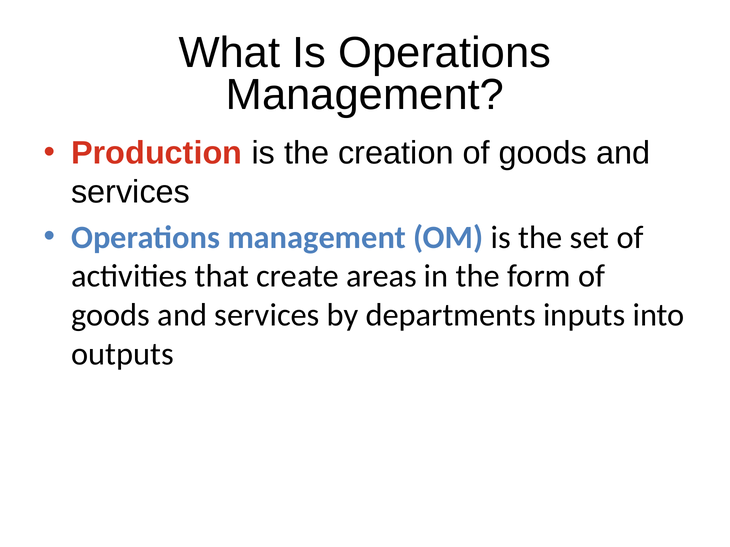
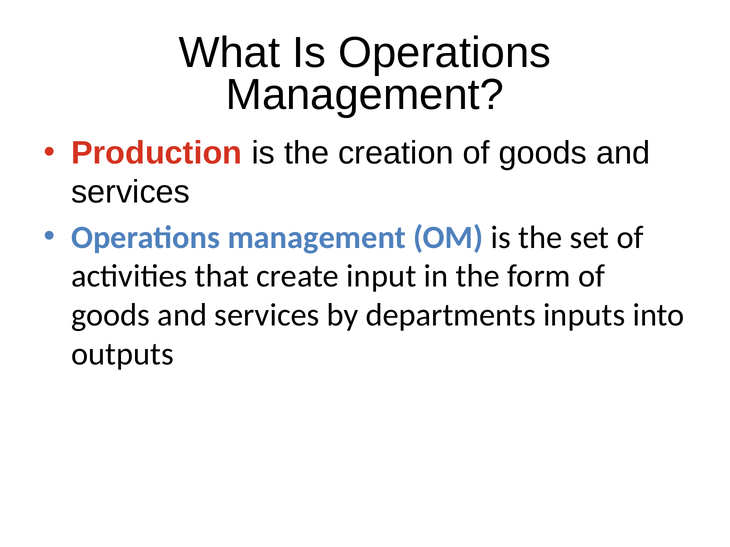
areas: areas -> input
